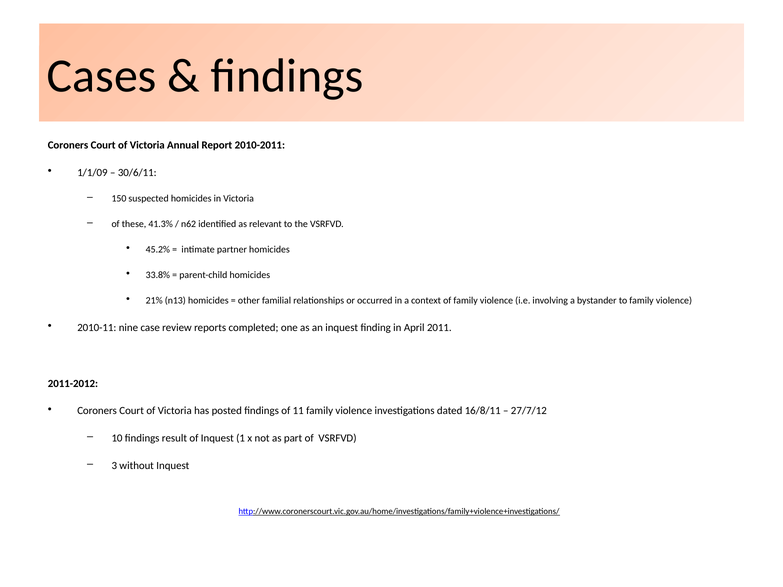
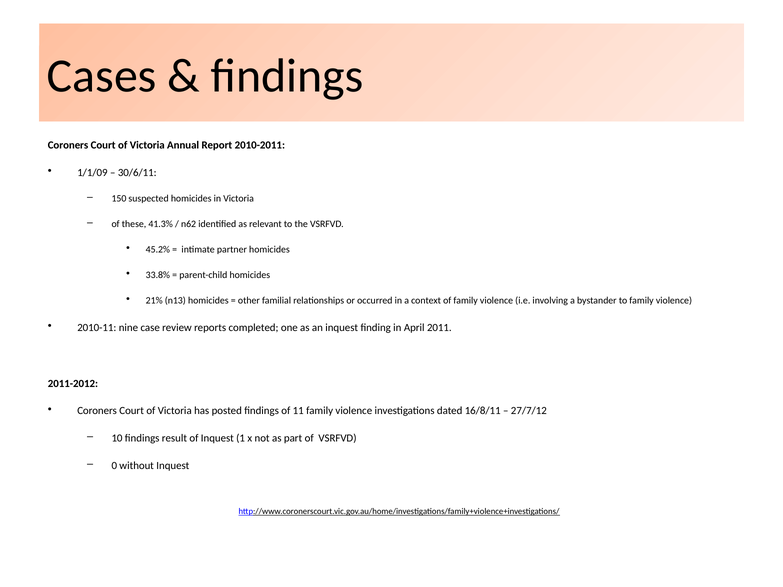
3: 3 -> 0
